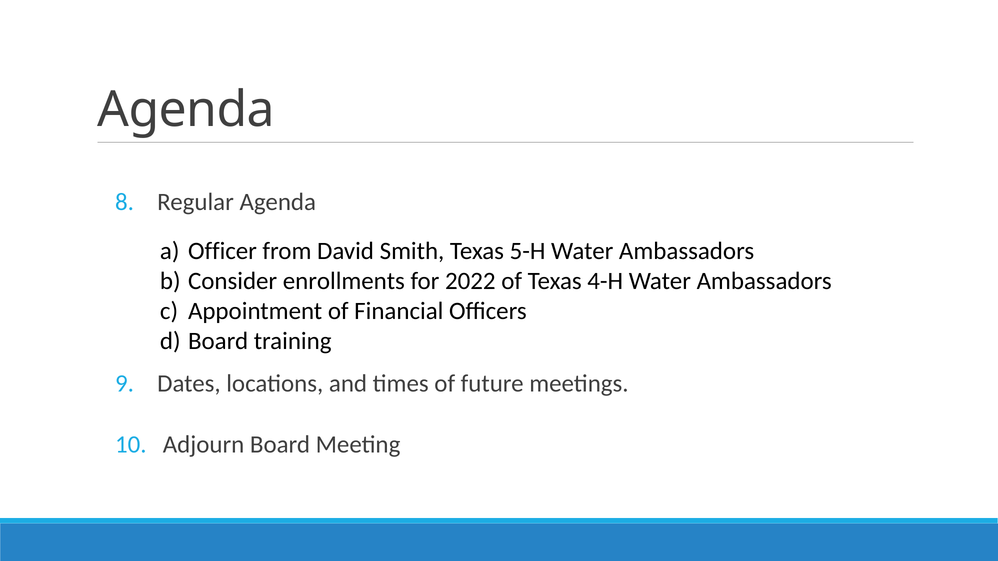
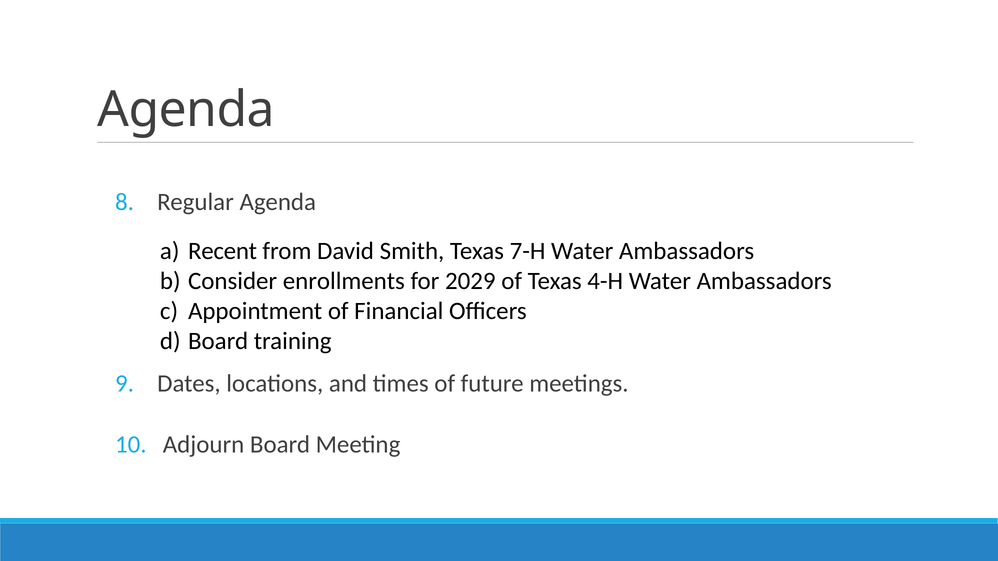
Officer: Officer -> Recent
5-H: 5-H -> 7-H
2022: 2022 -> 2029
